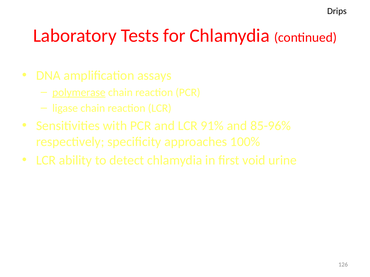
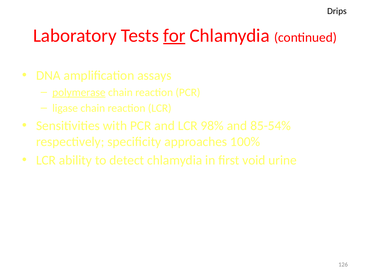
for underline: none -> present
91%: 91% -> 98%
85-96%: 85-96% -> 85-54%
